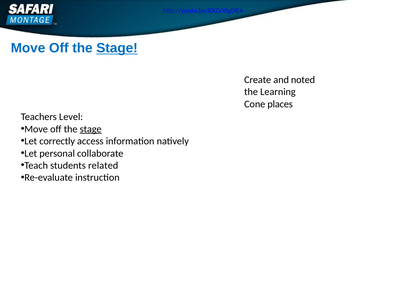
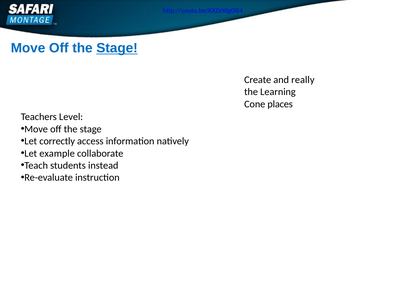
noted: noted -> really
stage at (91, 129) underline: present -> none
personal: personal -> example
related: related -> instead
